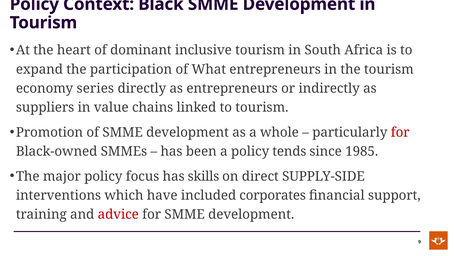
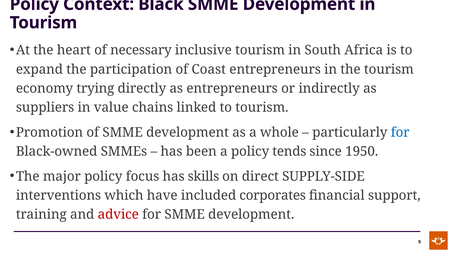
dominant: dominant -> necessary
What: What -> Coast
series: series -> trying
for at (400, 132) colour: red -> blue
1985: 1985 -> 1950
